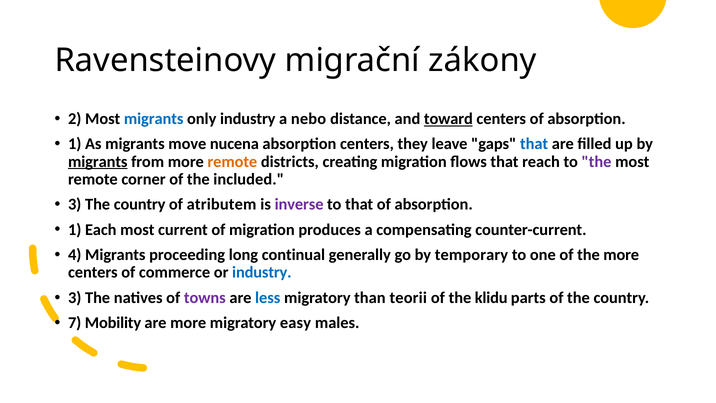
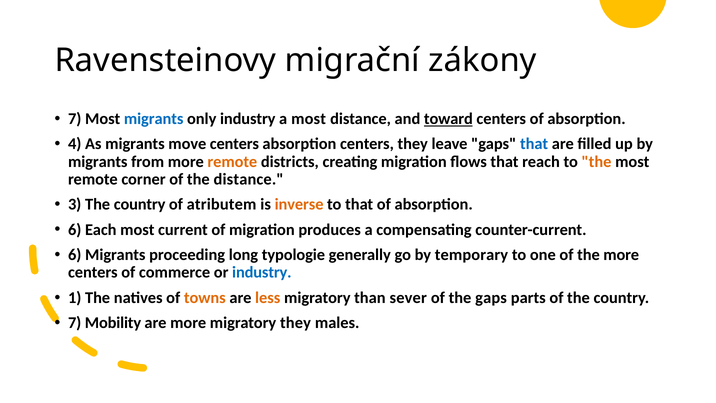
2 at (75, 119): 2 -> 7
a nebo: nebo -> most
1 at (75, 144): 1 -> 4
move nucena: nucena -> centers
migrants at (98, 161) underline: present -> none
the at (596, 161) colour: purple -> orange
the included: included -> distance
inverse colour: purple -> orange
1 at (75, 230): 1 -> 6
4 at (75, 255): 4 -> 6
continual: continual -> typologie
3 at (75, 298): 3 -> 1
towns colour: purple -> orange
less colour: blue -> orange
teorii: teorii -> sever
the klidu: klidu -> gaps
migratory easy: easy -> they
